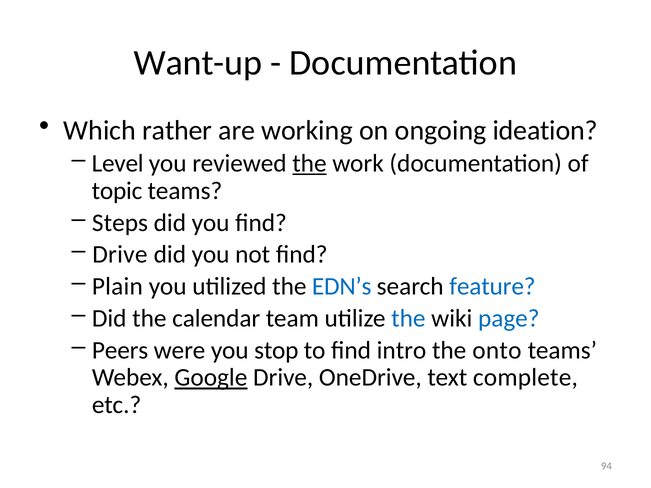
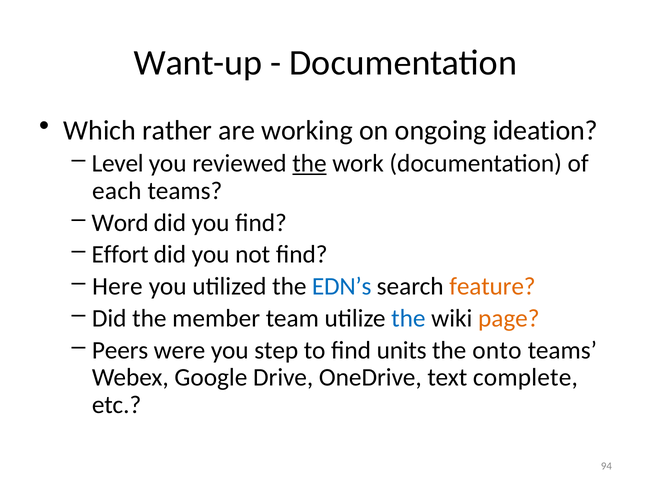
topic: topic -> each
Steps: Steps -> Word
Drive at (120, 255): Drive -> Effort
Plain: Plain -> Here
feature colour: blue -> orange
calendar: calendar -> member
page colour: blue -> orange
stop: stop -> step
intro: intro -> units
Google underline: present -> none
